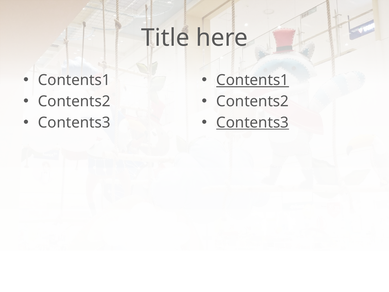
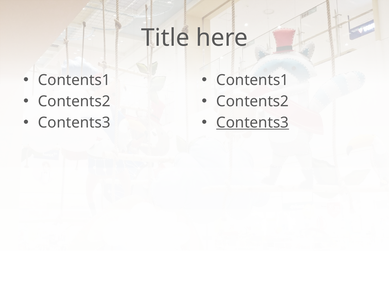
Contents1 at (253, 80) underline: present -> none
